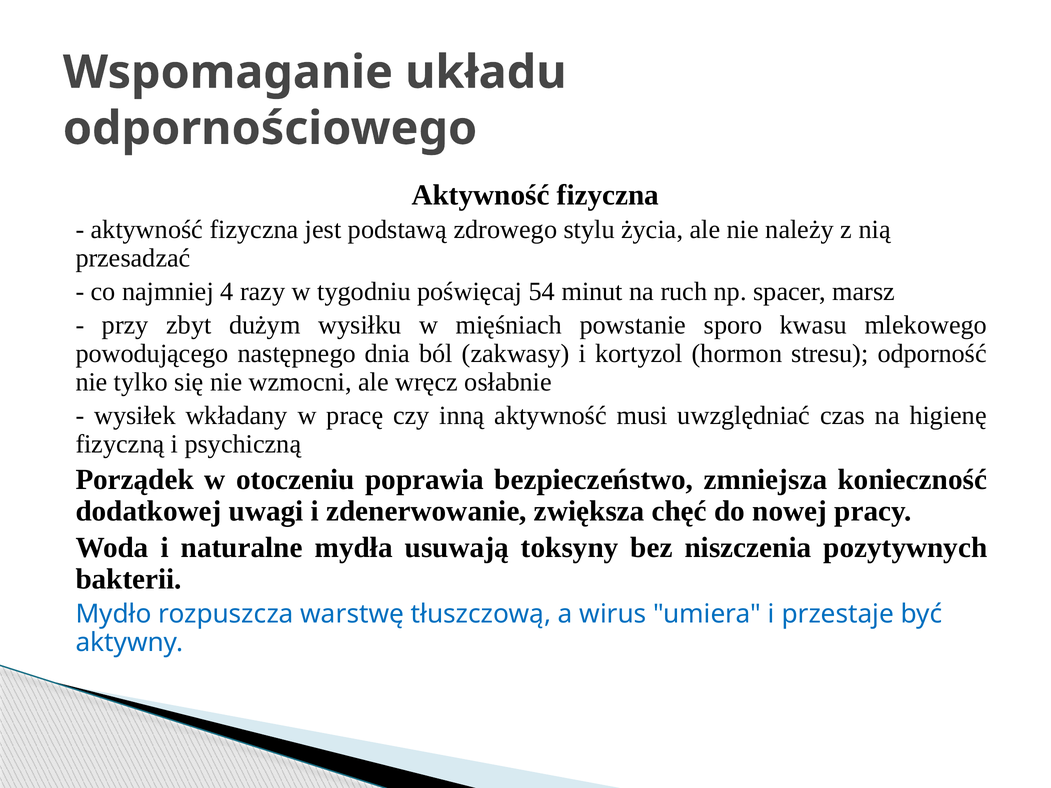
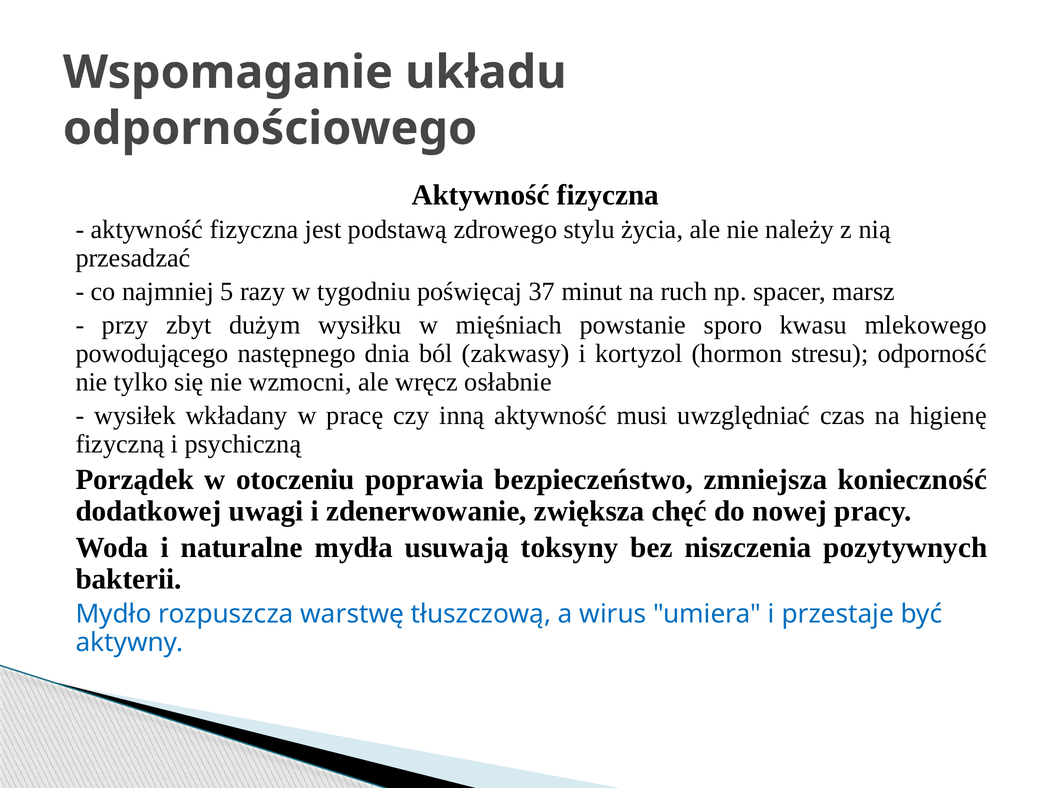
4: 4 -> 5
54: 54 -> 37
